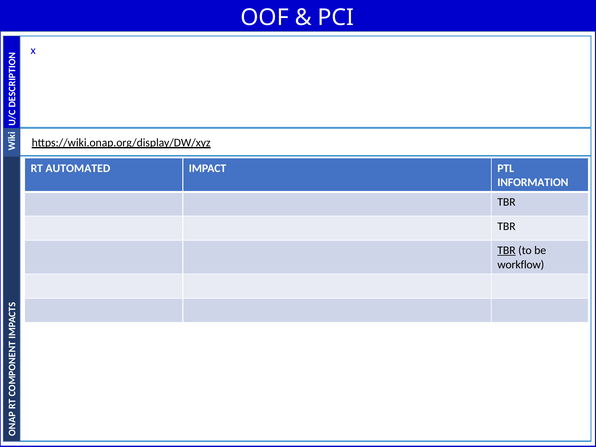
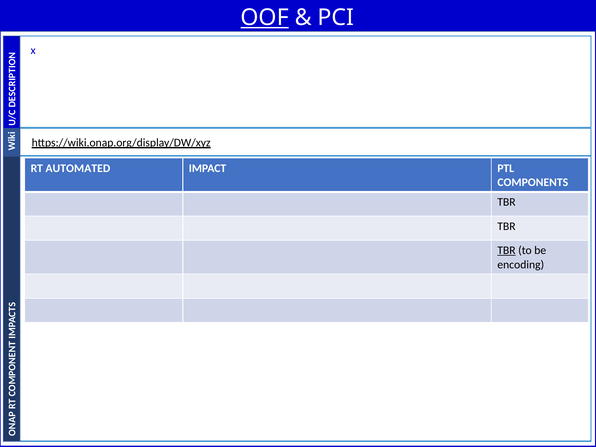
OOF underline: none -> present
INFORMATION: INFORMATION -> COMPONENTS
workflow: workflow -> encoding
